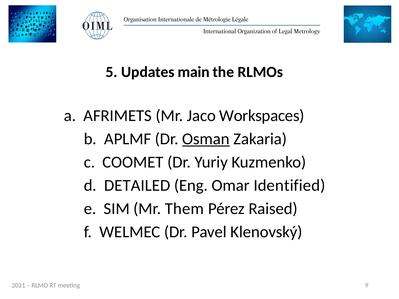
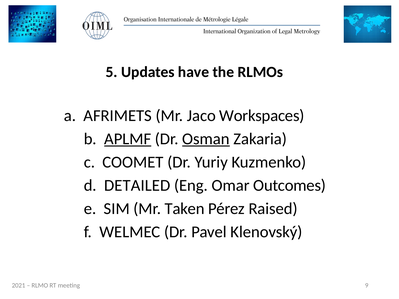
main: main -> have
APLMF underline: none -> present
Identified: Identified -> Outcomes
Them: Them -> Taken
